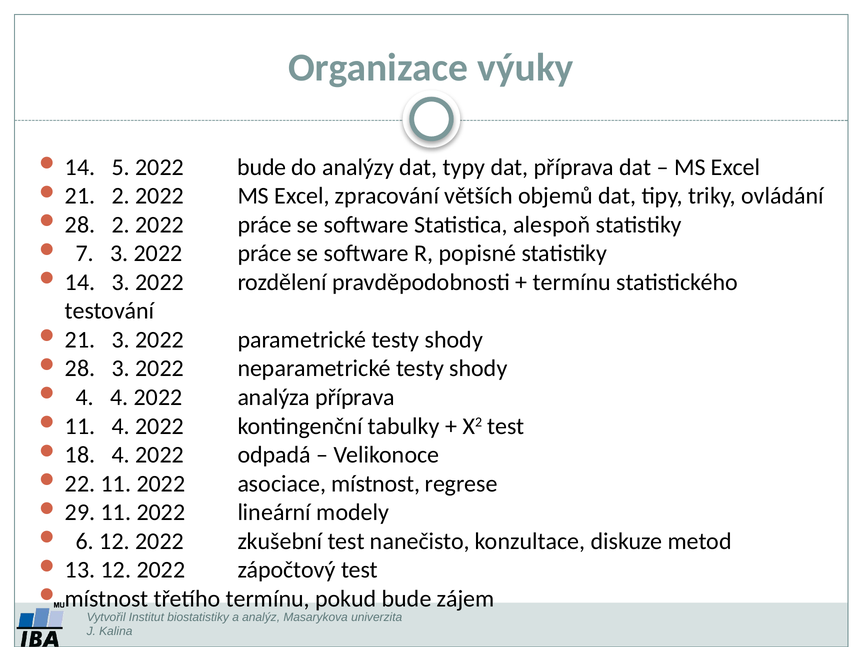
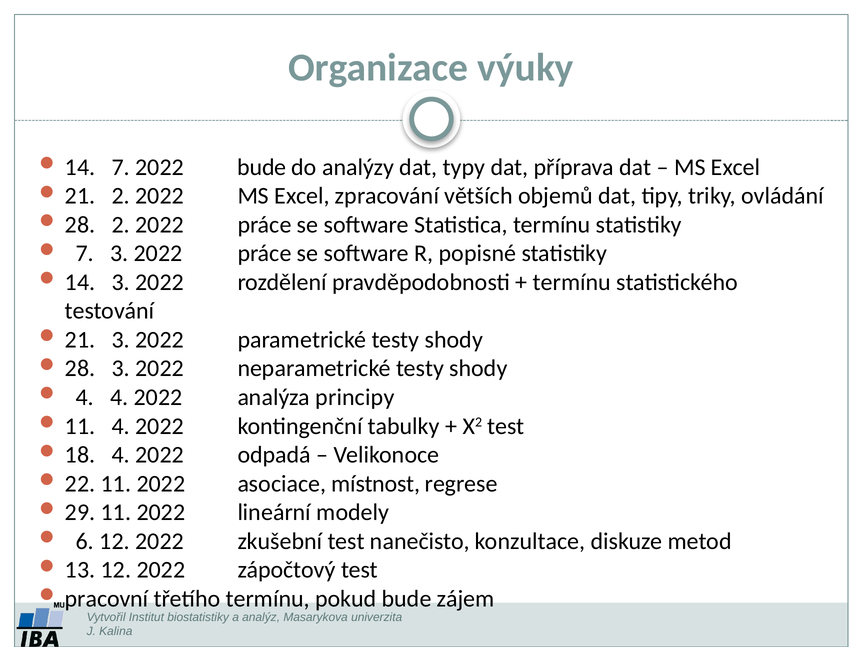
14 5: 5 -> 7
Statistica alespoň: alespoň -> termínu
analýza příprava: příprava -> principy
místnost at (107, 599): místnost -> pracovní
